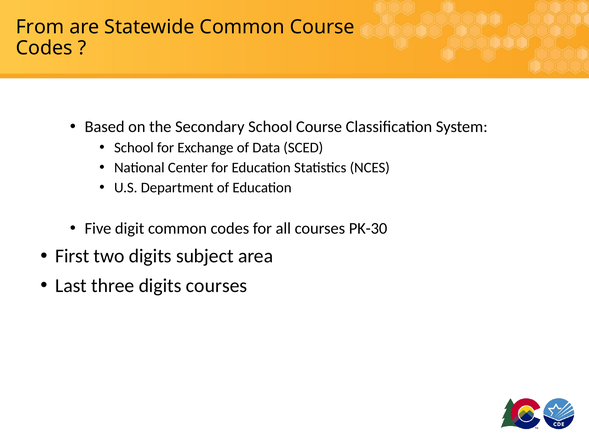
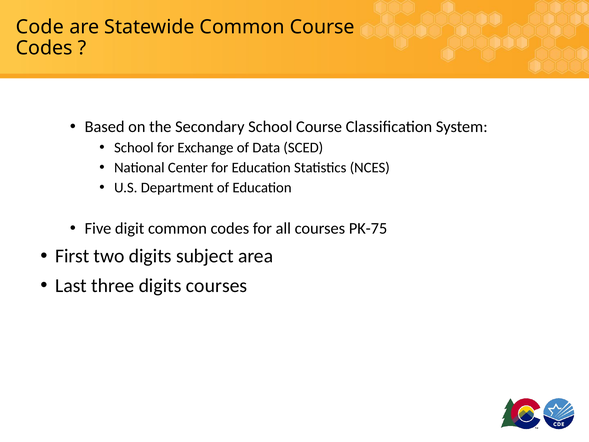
From: From -> Code
PK-30: PK-30 -> PK-75
